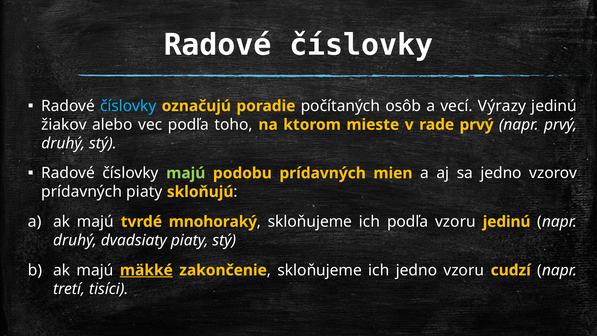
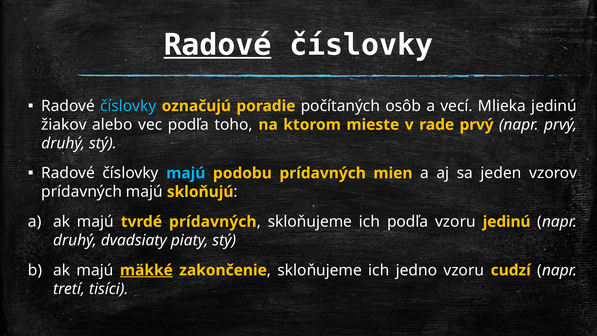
Radové at (218, 45) underline: none -> present
Výrazy: Výrazy -> Mlieka
majú at (186, 173) colour: light green -> light blue
sa jedno: jedno -> jeden
prídavných piaty: piaty -> majú
tvrdé mnohoraký: mnohoraký -> prídavných
